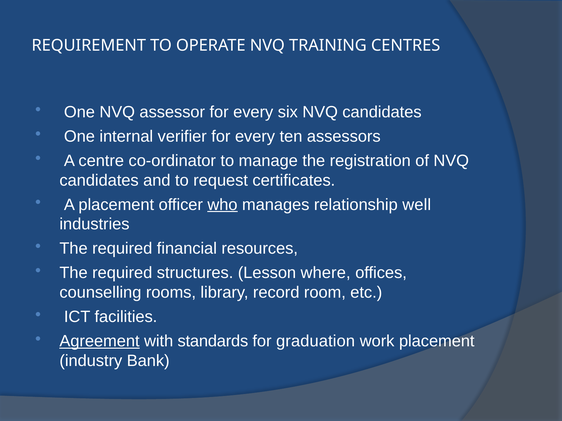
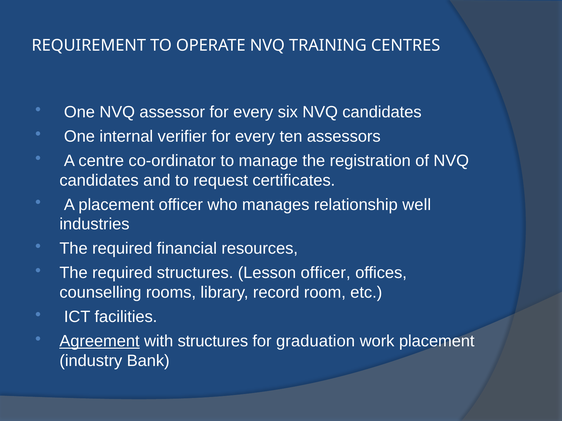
who underline: present -> none
Lesson where: where -> officer
with standards: standards -> structures
